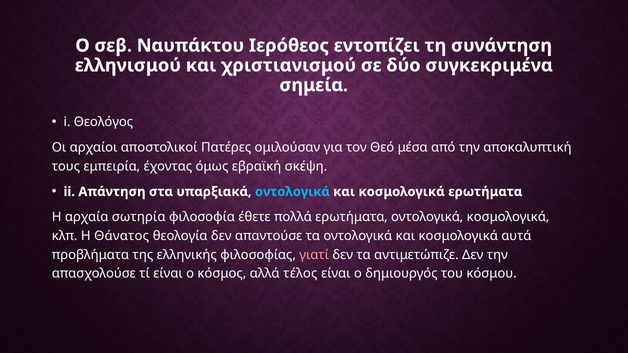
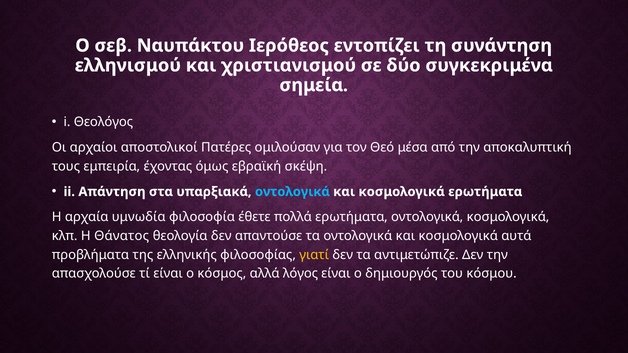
σωτηρία: σωτηρία -> υμνωδία
γιατί colour: pink -> yellow
τέλος: τέλος -> λόγος
